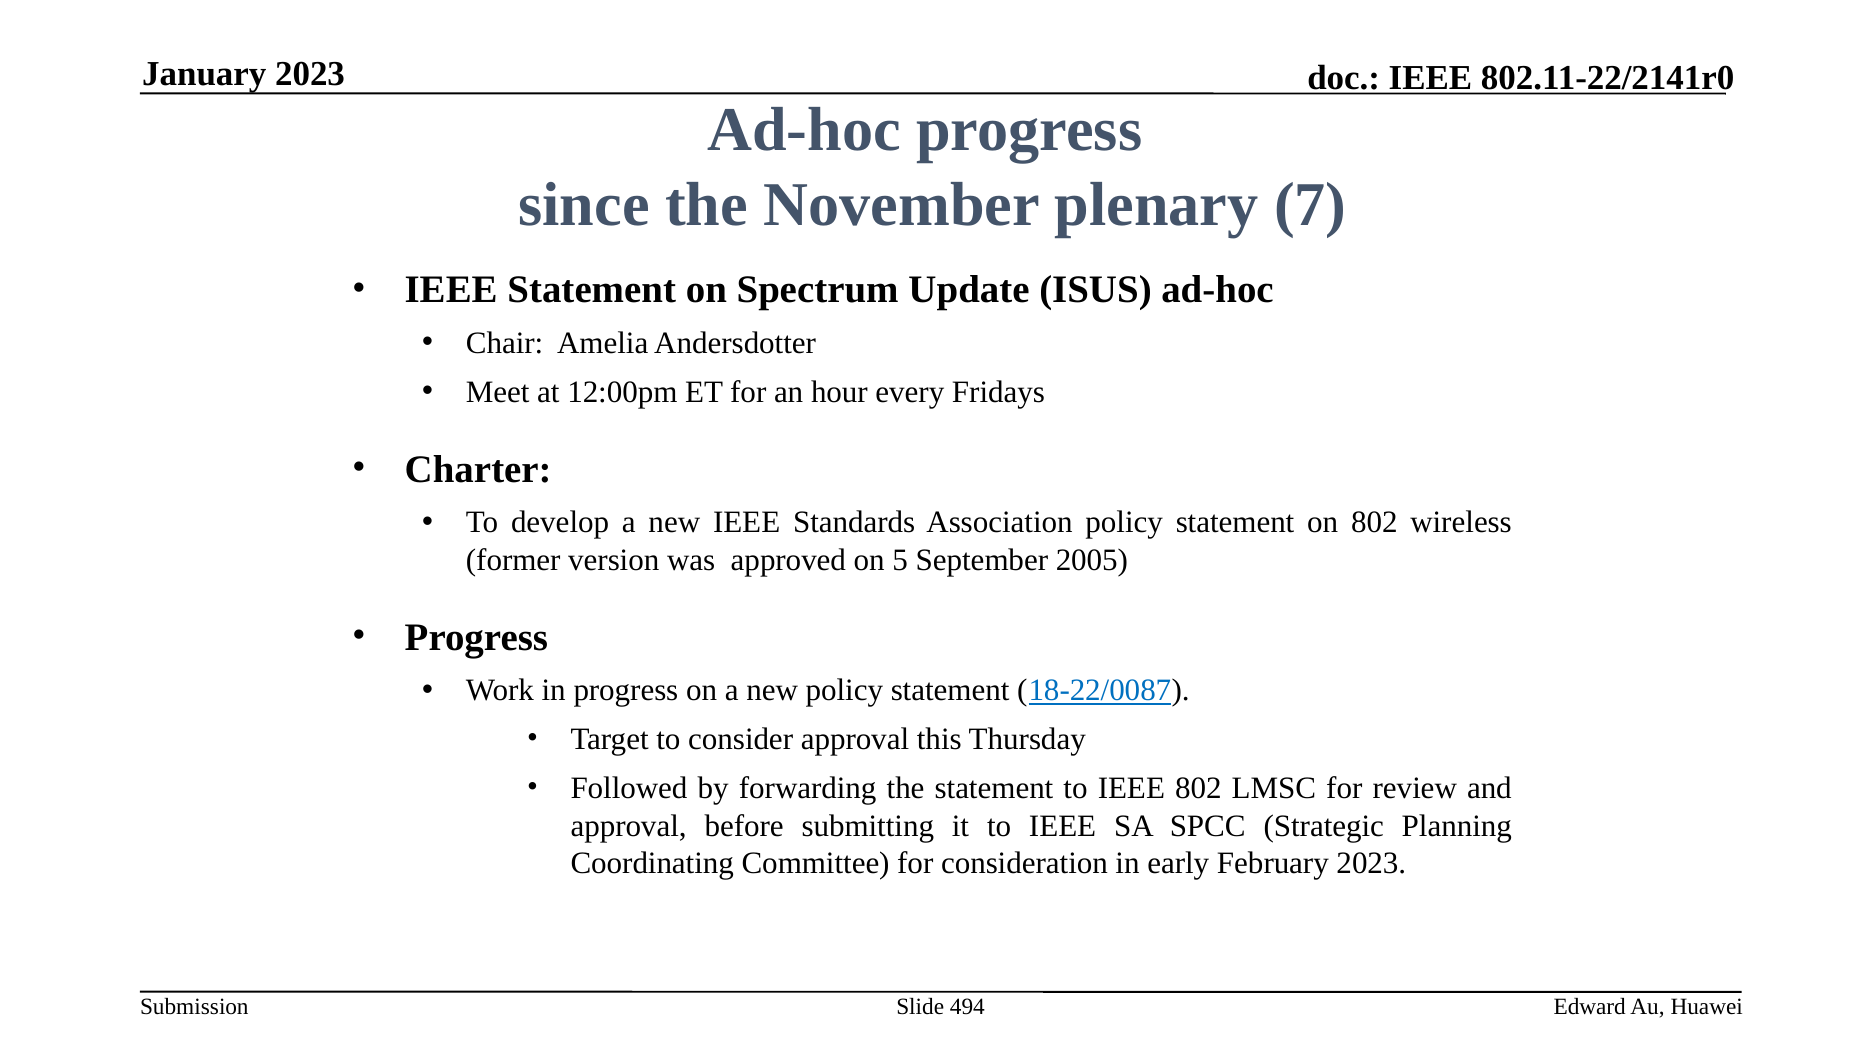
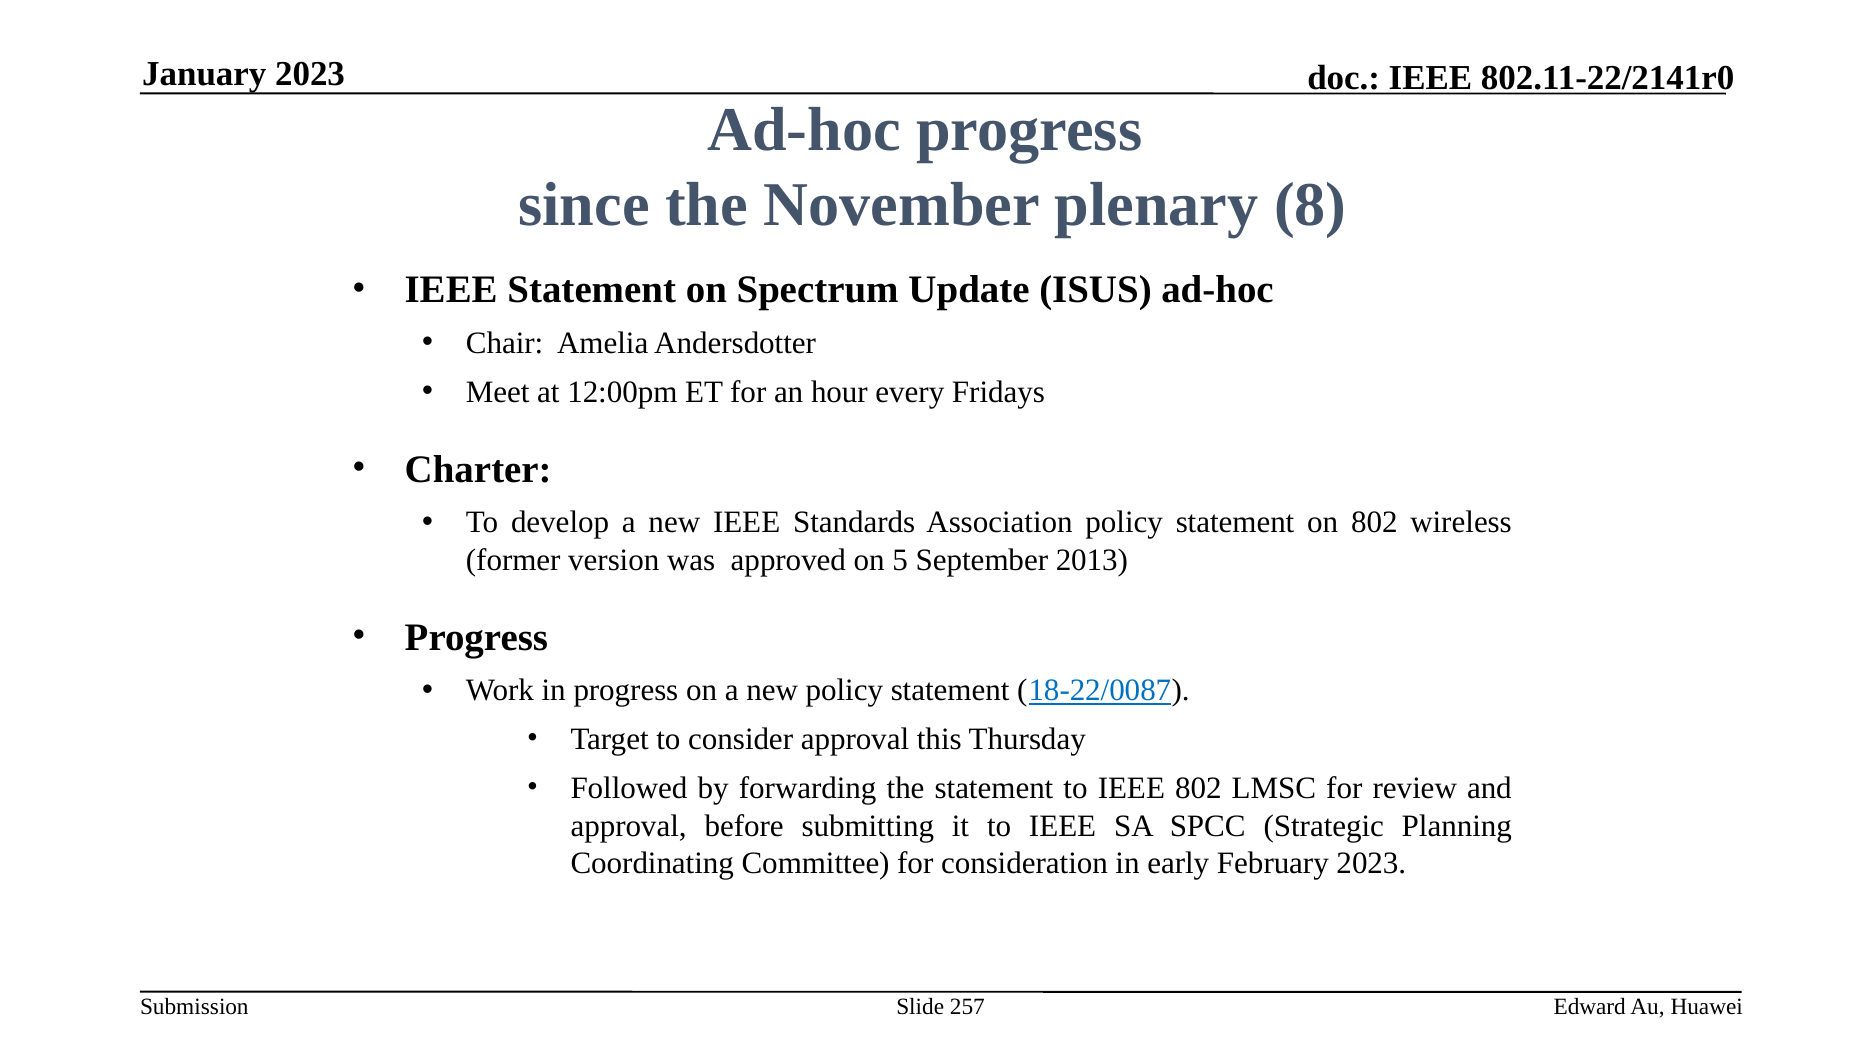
7: 7 -> 8
2005: 2005 -> 2013
494: 494 -> 257
